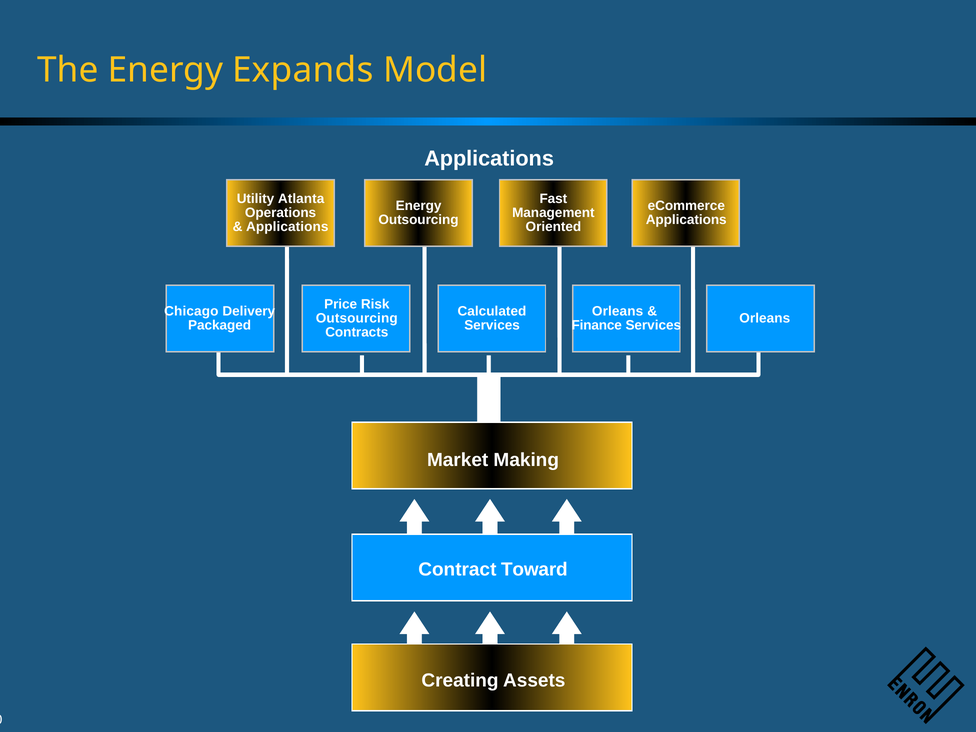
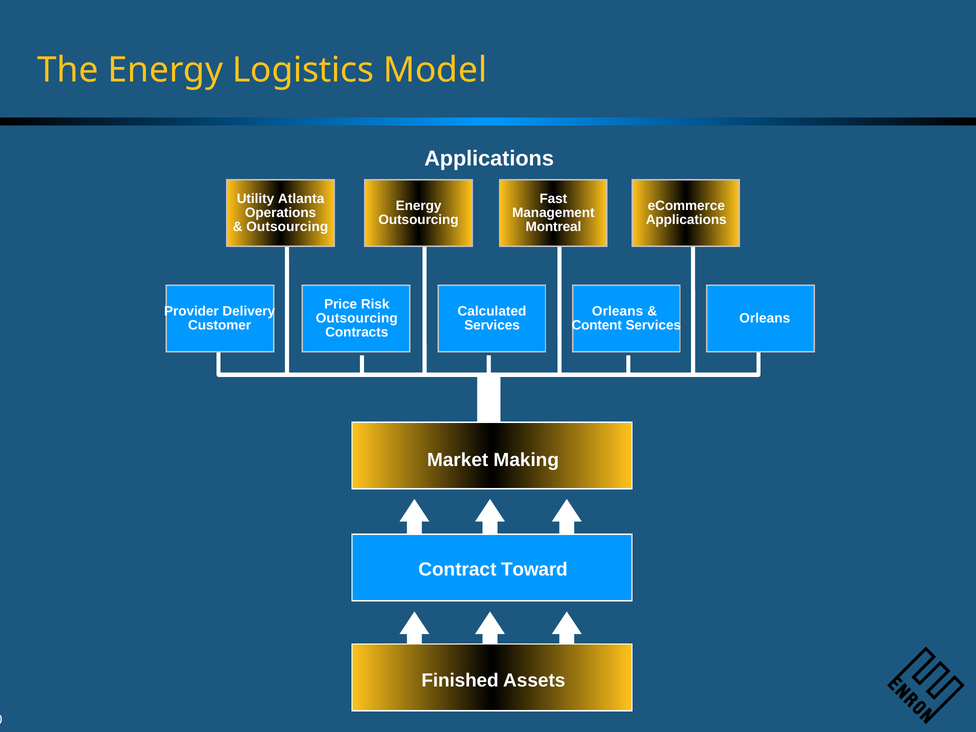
Expands: Expands -> Logistics
Applications at (287, 227): Applications -> Outsourcing
Oriented: Oriented -> Montreal
Chicago: Chicago -> Provider
Finance: Finance -> Content
Packaged: Packaged -> Customer
Creating: Creating -> Finished
